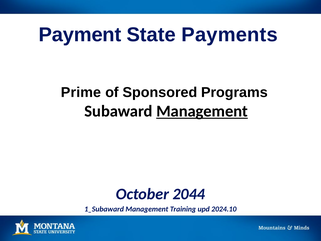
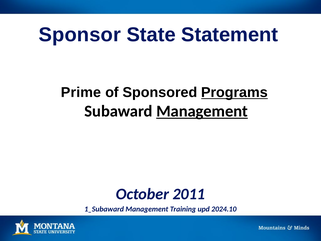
Payment: Payment -> Sponsor
Payments: Payments -> Statement
Programs underline: none -> present
2044: 2044 -> 2011
